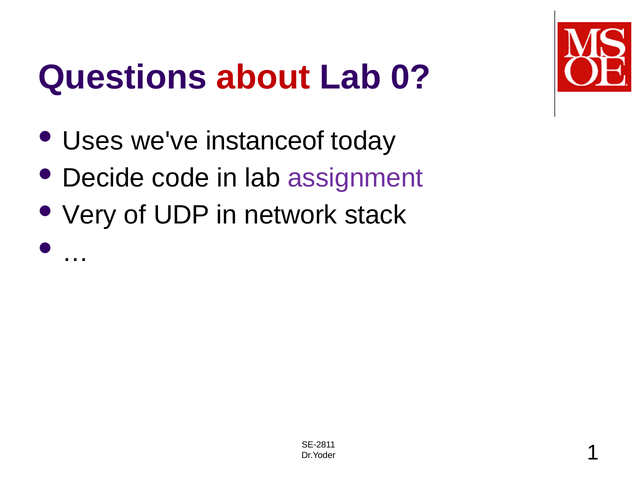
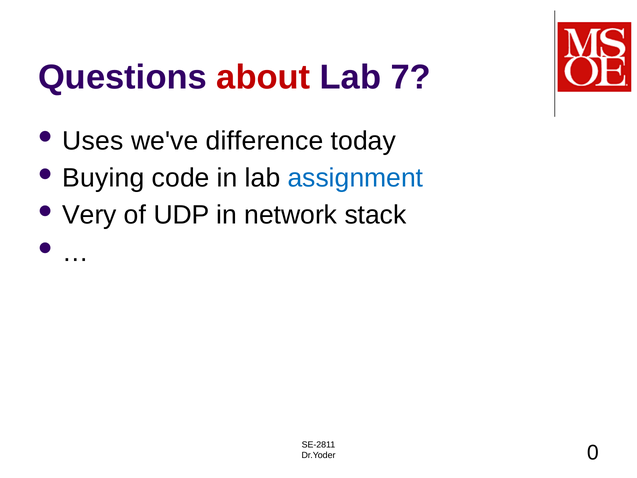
0: 0 -> 7
instanceof: instanceof -> difference
Decide: Decide -> Buying
assignment colour: purple -> blue
1: 1 -> 0
